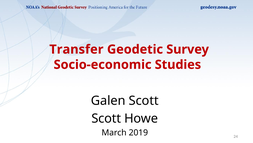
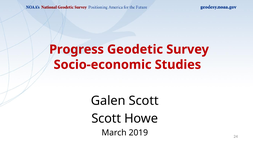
Transfer: Transfer -> Progress
